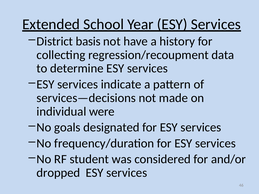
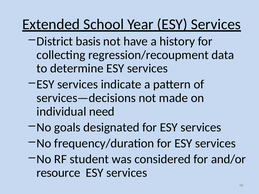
were: were -> need
dropped: dropped -> resource
